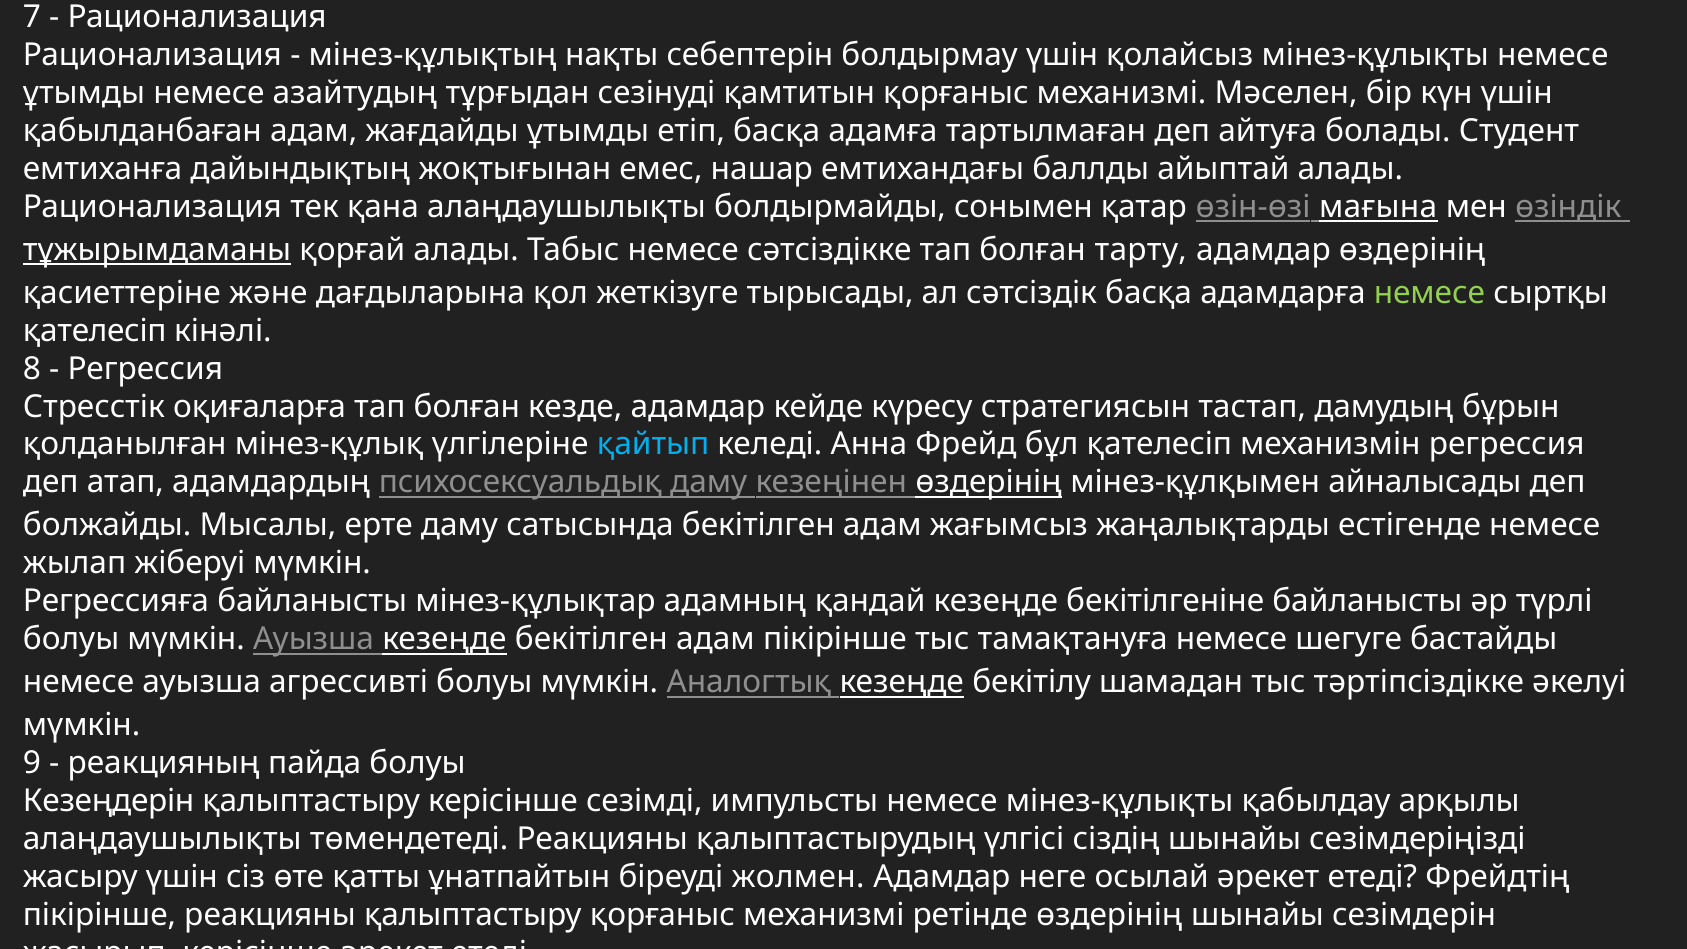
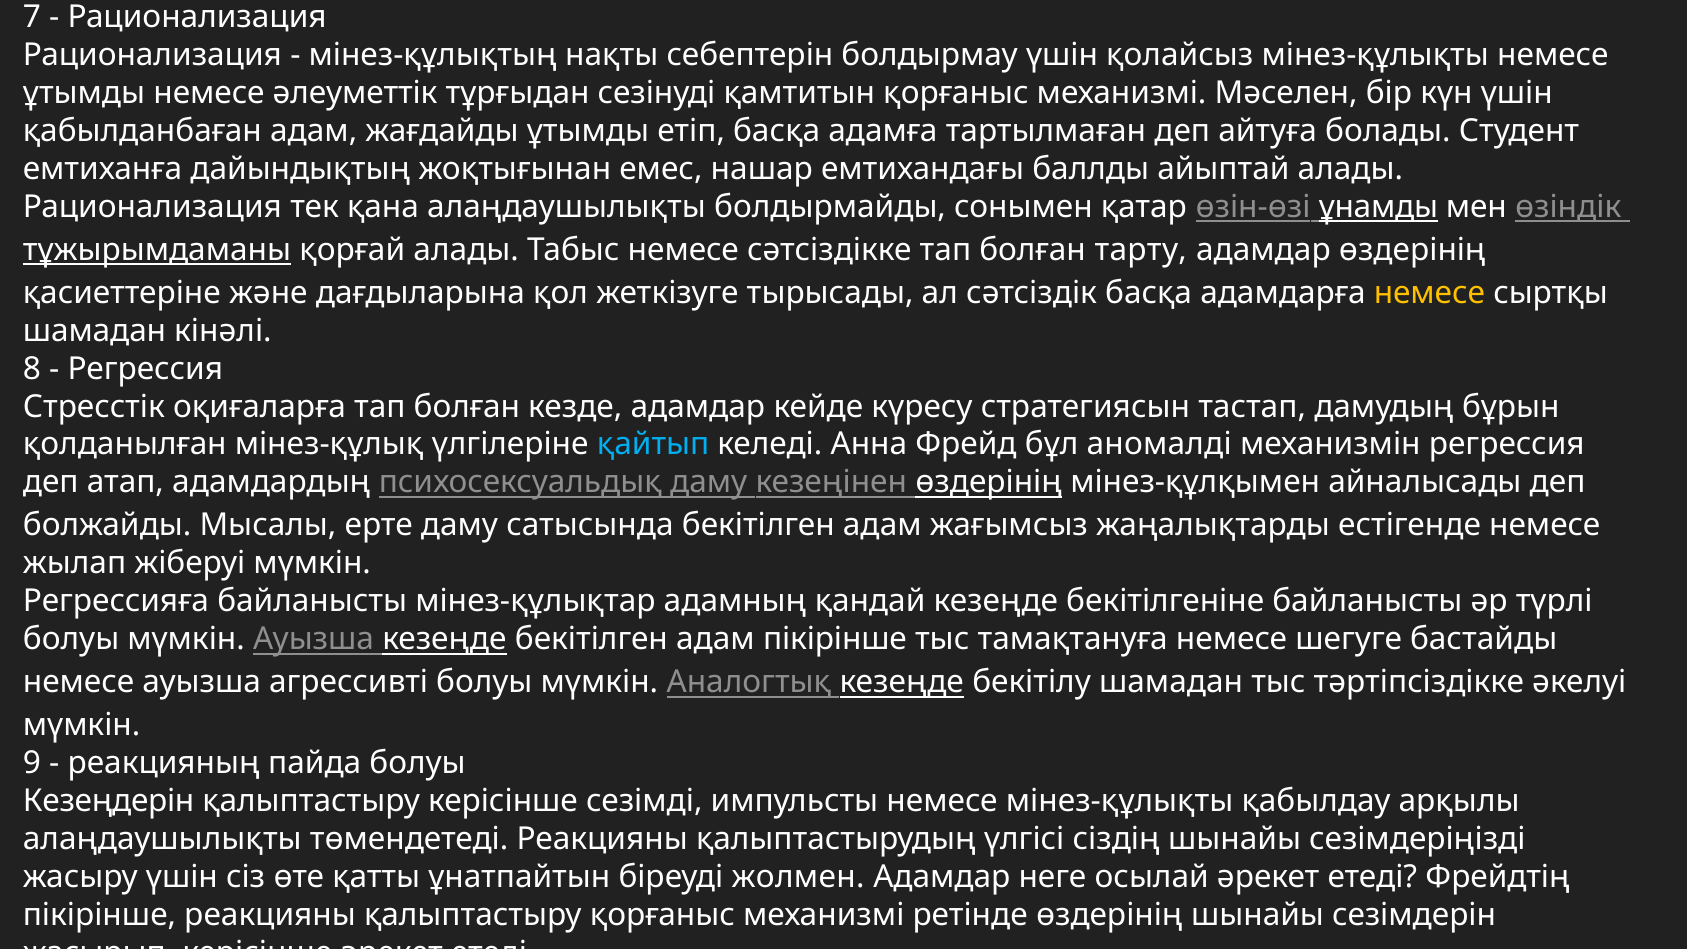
азайтудың: азайтудың -> әлеуметтік
мағына: мағына -> ұнамды
немесе at (1429, 293) colour: light green -> yellow
қателесіп at (95, 331): қателесіп -> шамадан
бұл қателесіп: қателесіп -> аномалді
